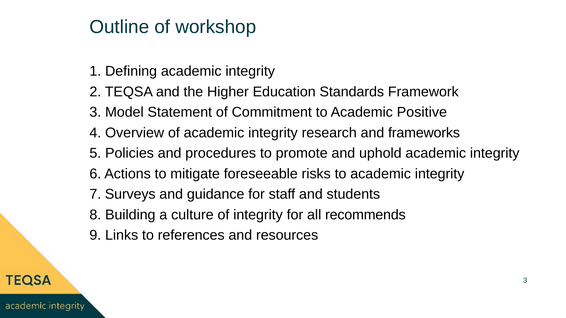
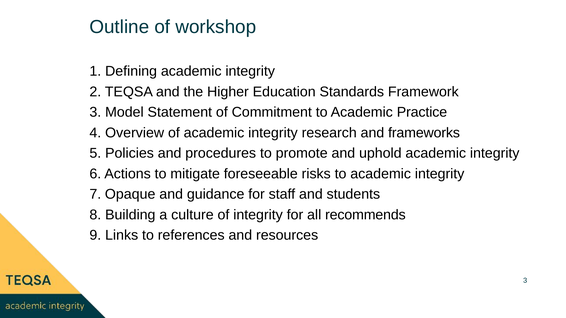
Positive: Positive -> Practice
Surveys: Surveys -> Opaque
